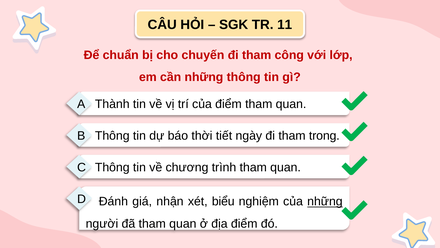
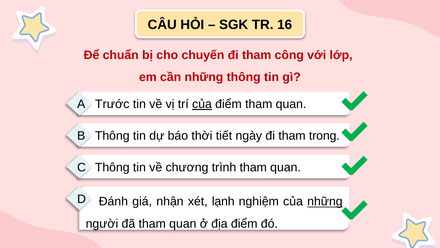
11: 11 -> 16
Thành: Thành -> Trước
của at (202, 104) underline: none -> present
biểu: biểu -> lạnh
